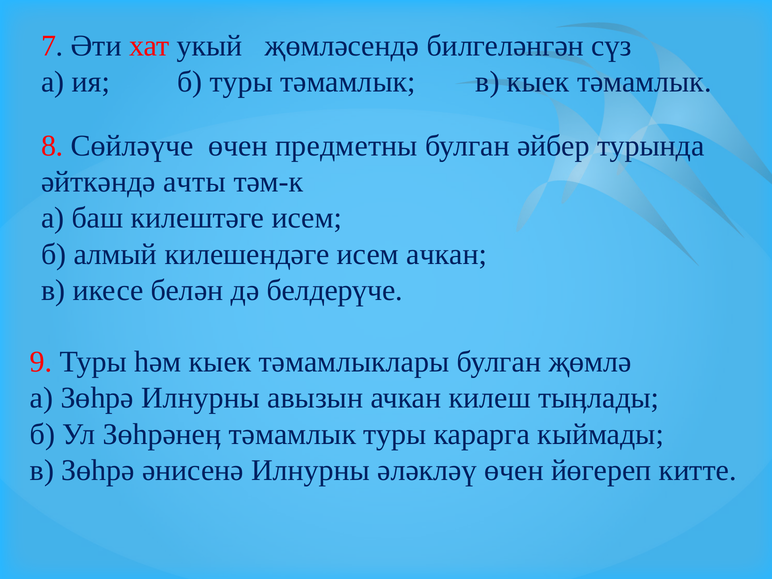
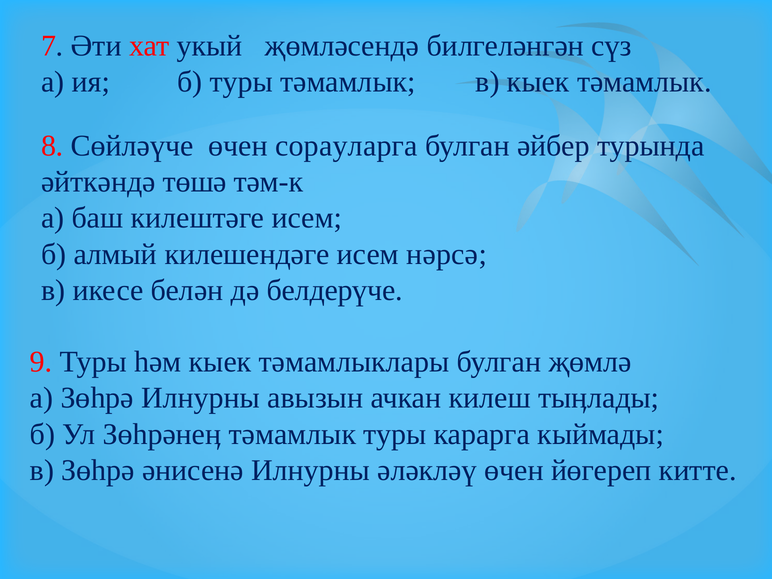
предметны: предметны -> сорауларга
ачты: ачты -> төшә
исем ачкан: ачкан -> нәрсә
